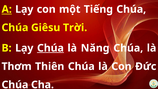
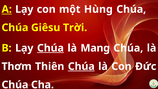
Tiếng: Tiếng -> Hùng
Năng: Năng -> Mang
Chúa at (81, 66) underline: none -> present
